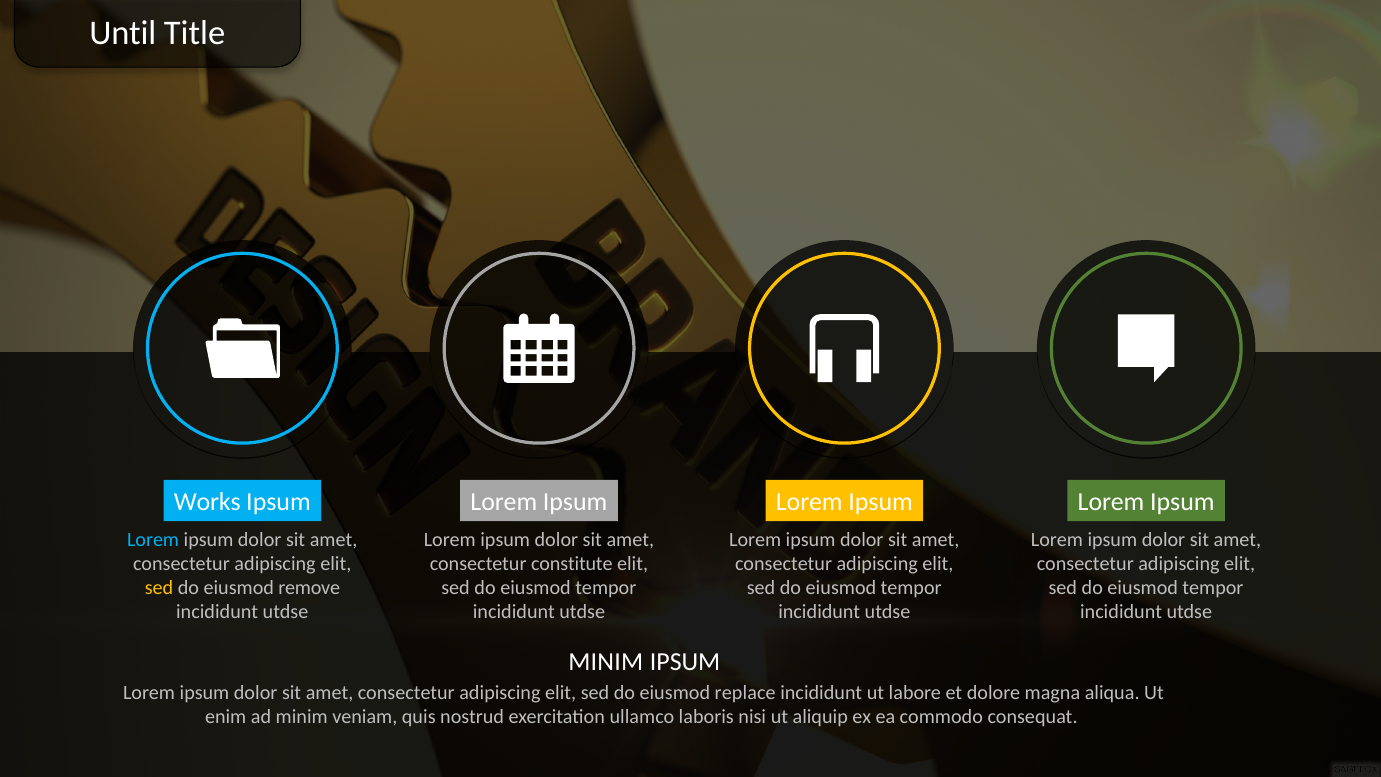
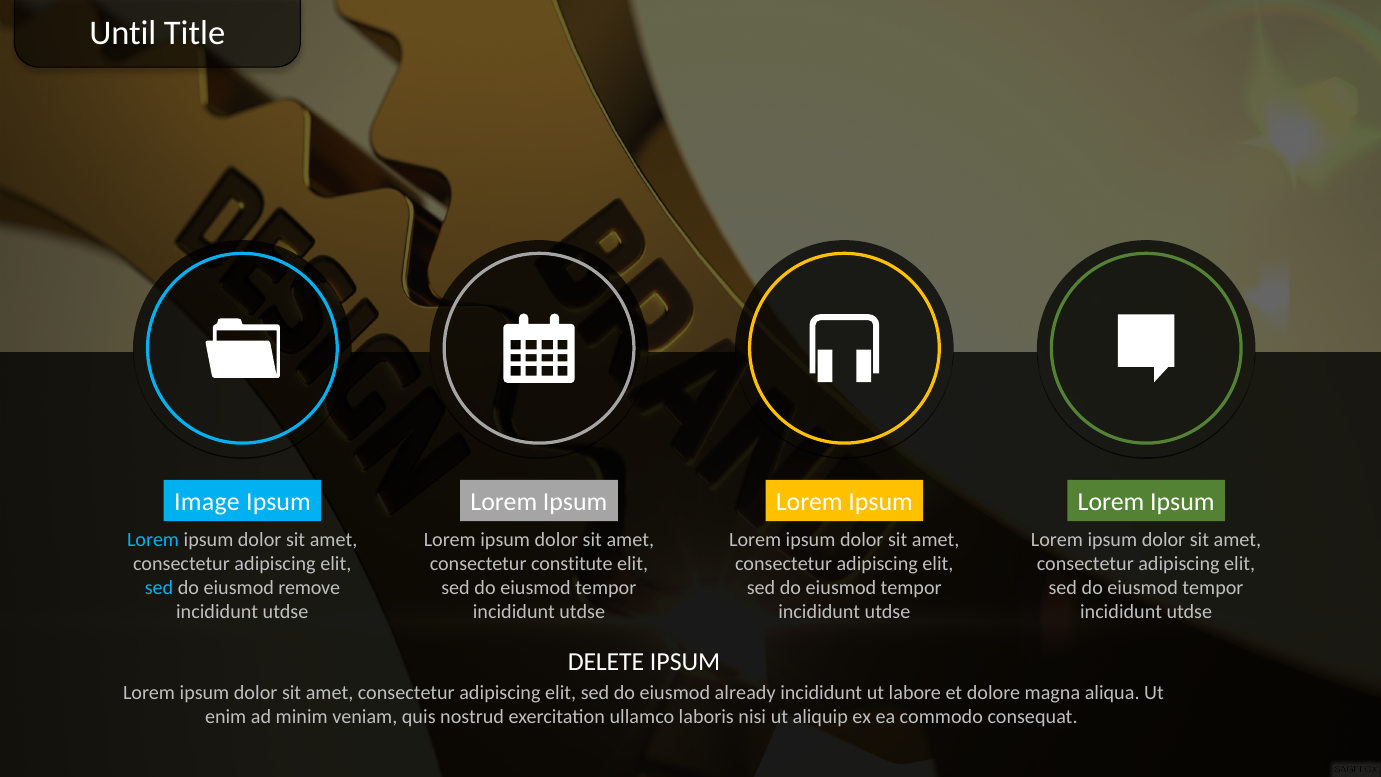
Works: Works -> Image
sed at (159, 588) colour: yellow -> light blue
MINIM at (606, 661): MINIM -> DELETE
replace: replace -> already
